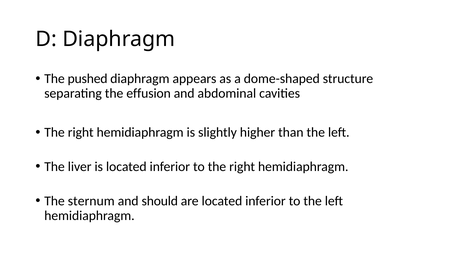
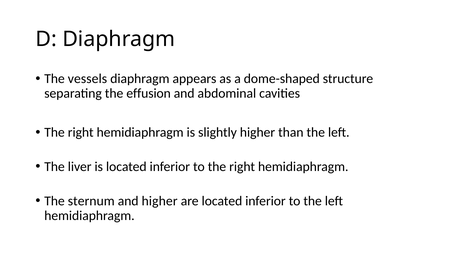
pushed: pushed -> vessels
and should: should -> higher
